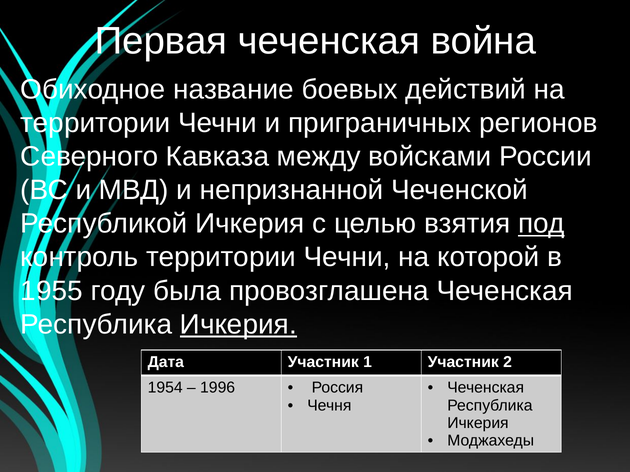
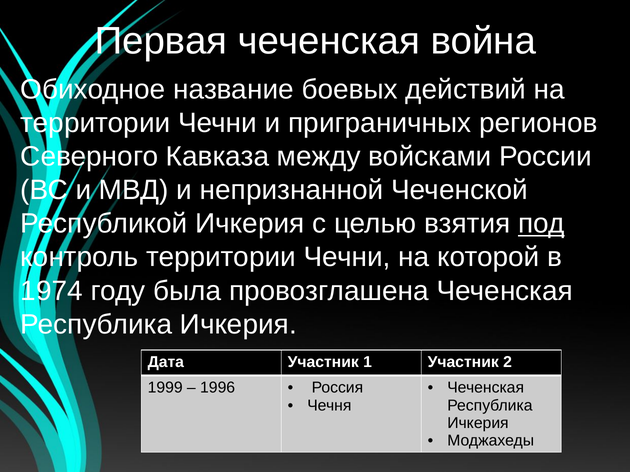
1955: 1955 -> 1974
Ичкерия at (238, 325) underline: present -> none
1954: 1954 -> 1999
